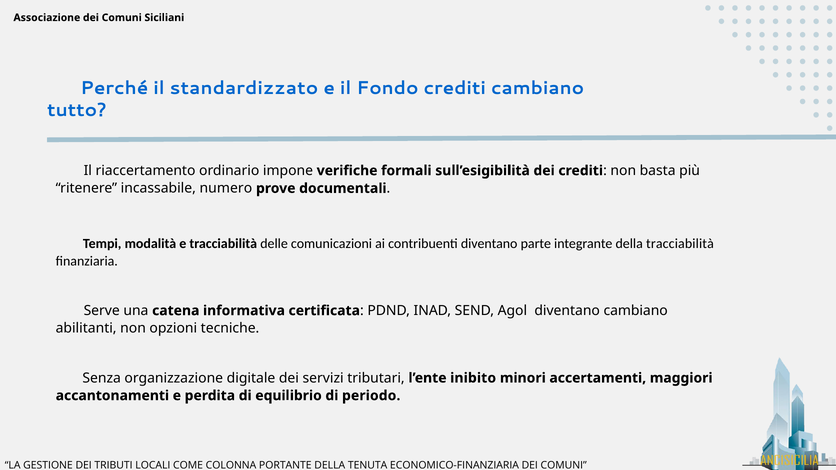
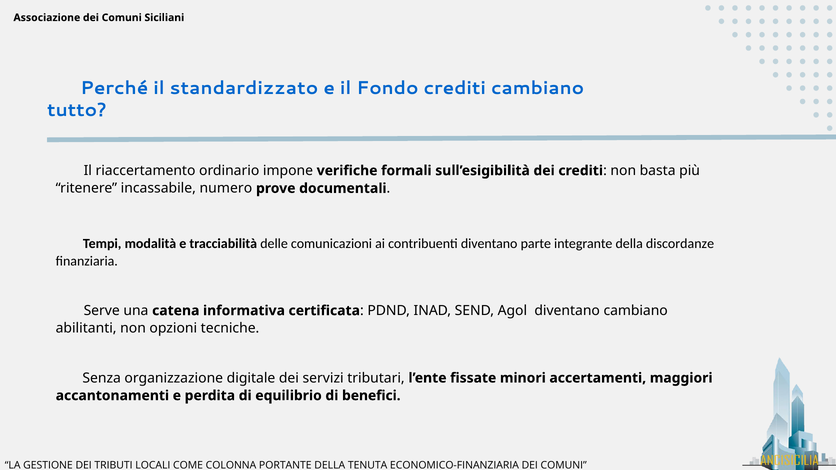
della tracciabilità: tracciabilità -> discordanze
inibito: inibito -> fissate
periodo: periodo -> benefici
